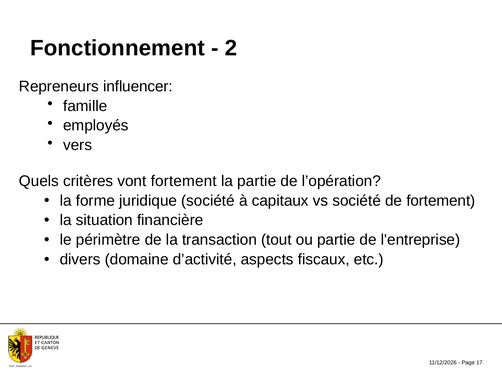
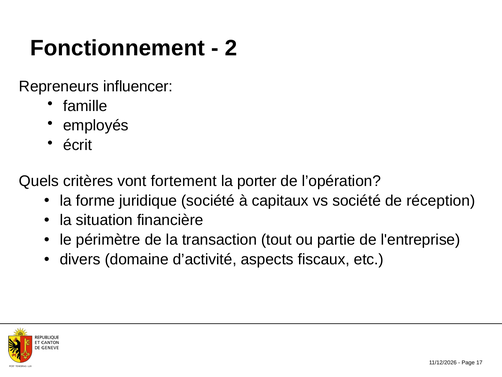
vers: vers -> écrit
la partie: partie -> porter
de fortement: fortement -> réception
